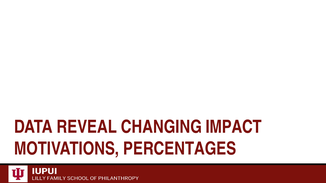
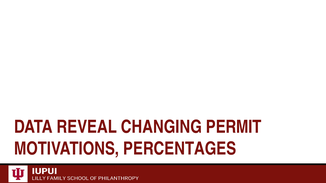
IMPACT: IMPACT -> PERMIT
